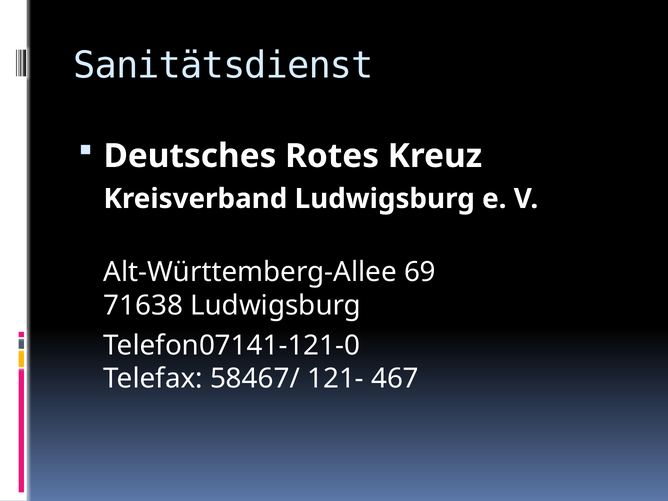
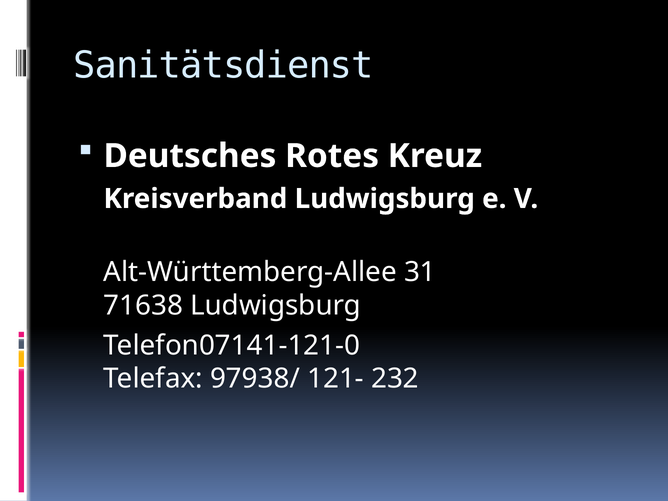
69: 69 -> 31
58467/: 58467/ -> 97938/
467: 467 -> 232
